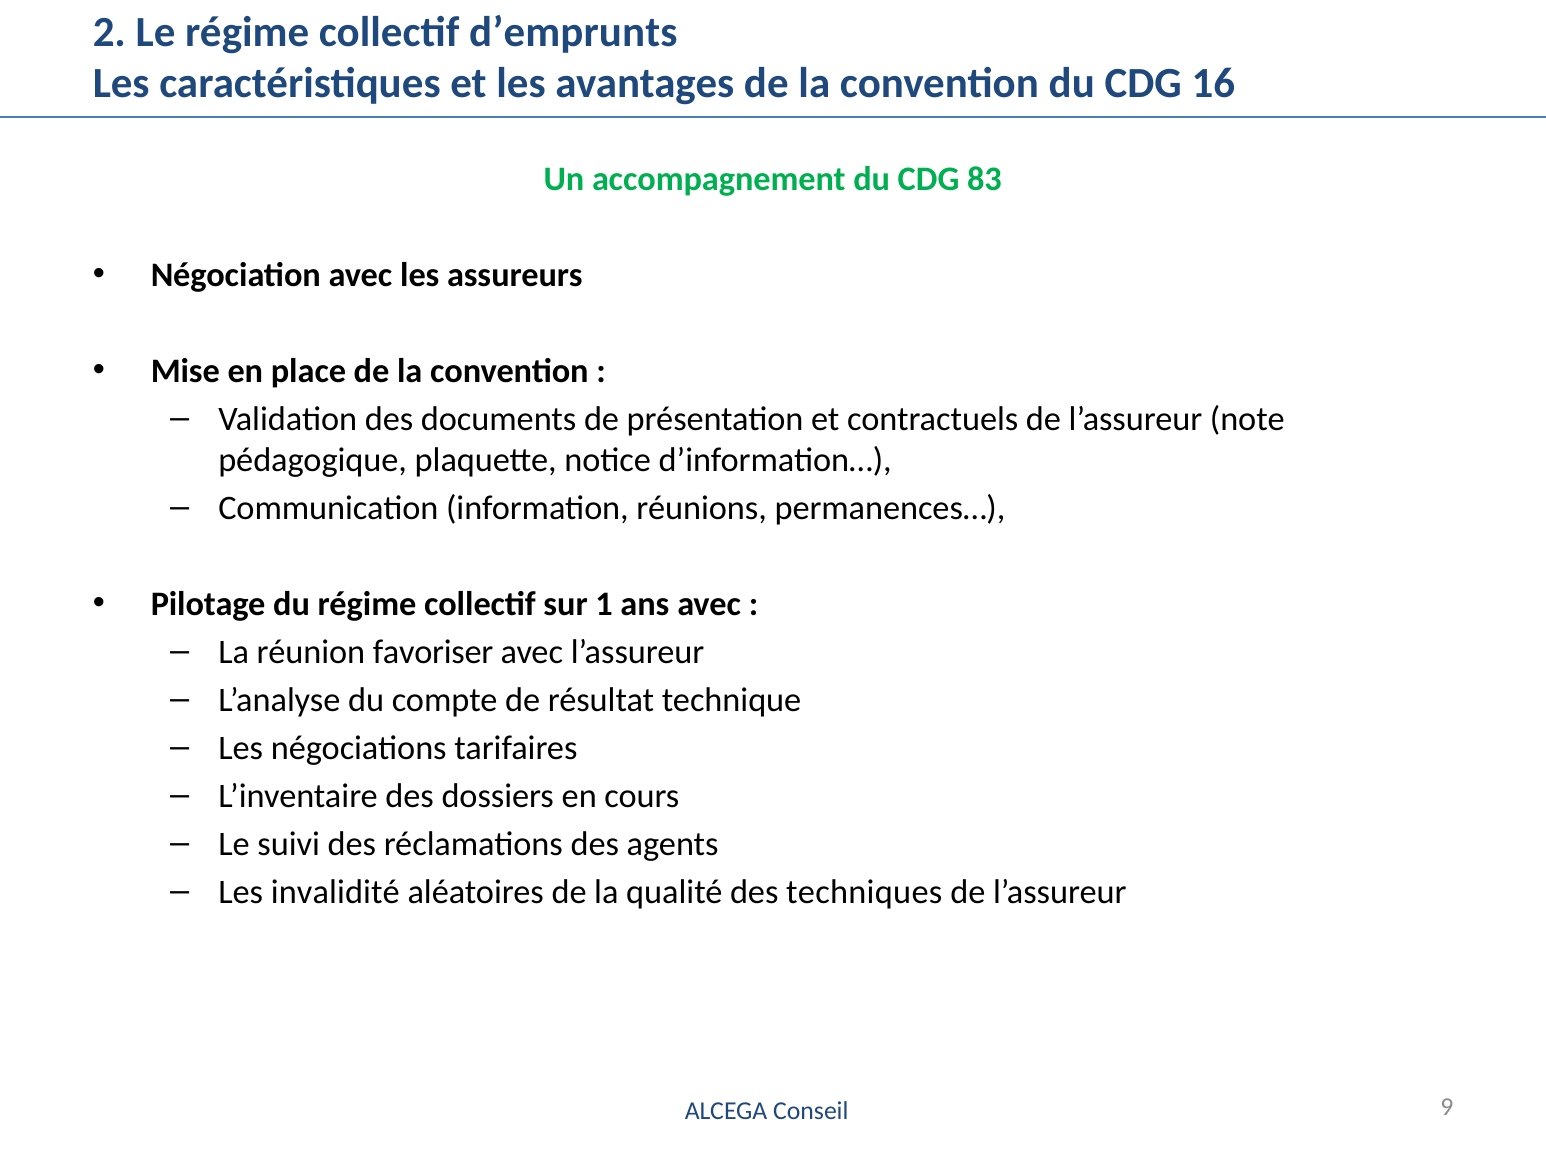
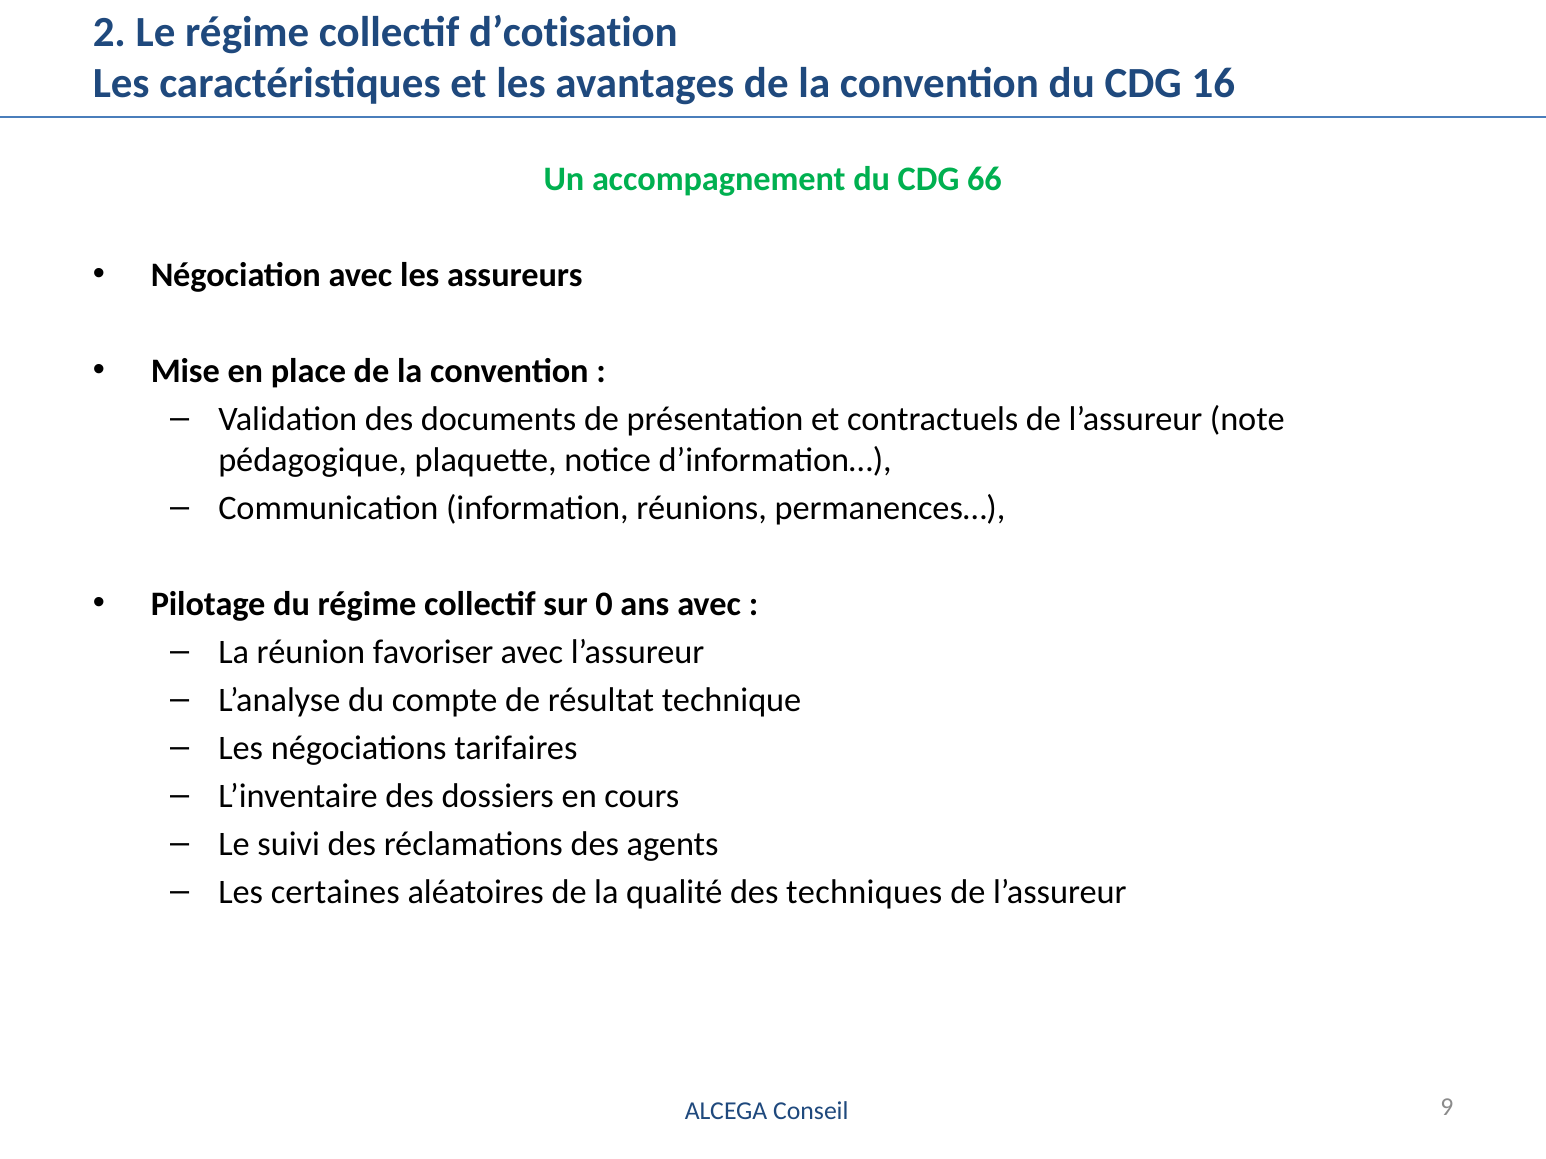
d’emprunts: d’emprunts -> d’cotisation
83: 83 -> 66
1: 1 -> 0
invalidité: invalidité -> certaines
